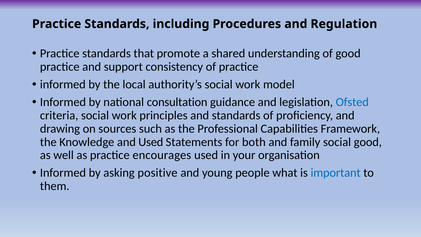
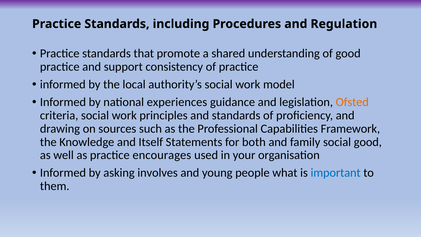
consultation: consultation -> experiences
Ofsted colour: blue -> orange
and Used: Used -> Itself
positive: positive -> involves
